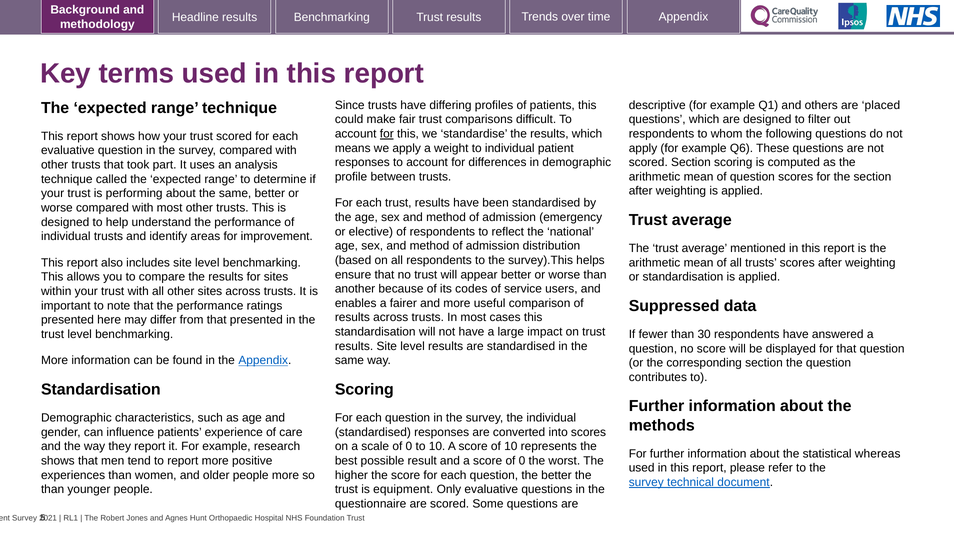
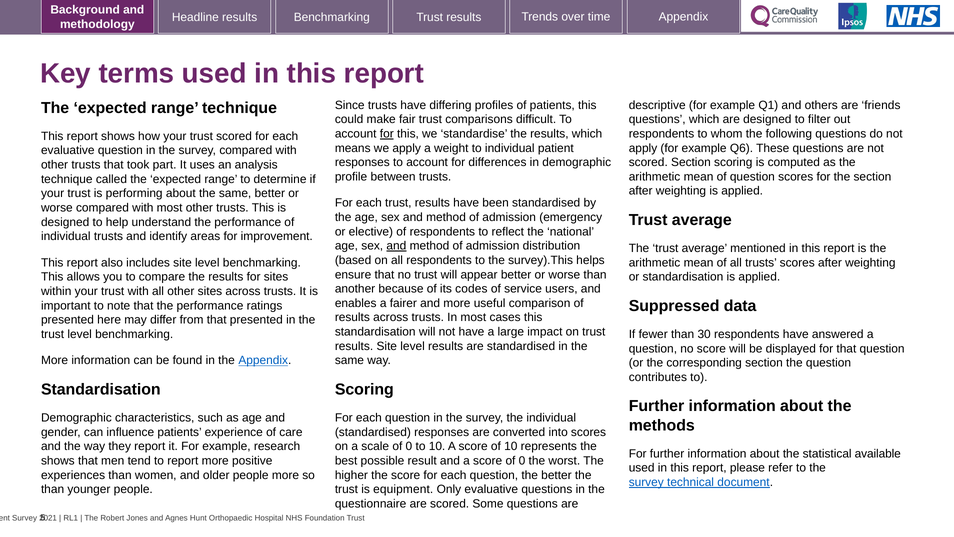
placed: placed -> friends
and at (396, 246) underline: none -> present
whereas: whereas -> available
